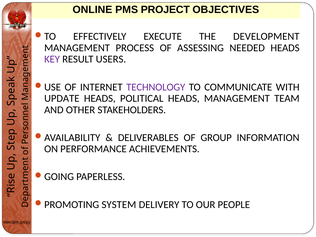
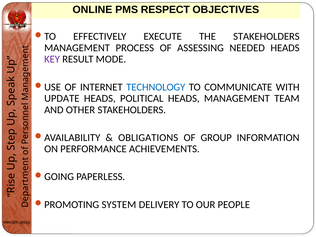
PROJECT: PROJECT -> RESPECT
THE DEVELOPMENT: DEVELOPMENT -> STAKEHOLDERS
USERS: USERS -> MODE
TECHNOLOGY colour: purple -> blue
DELIVERABLES: DELIVERABLES -> OBLIGATIONS
